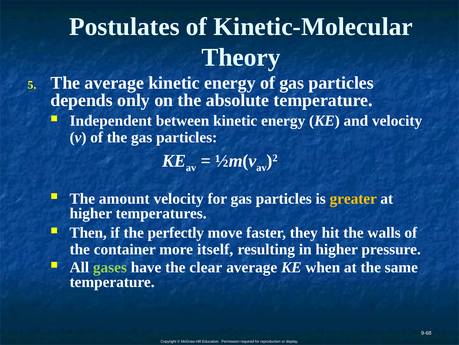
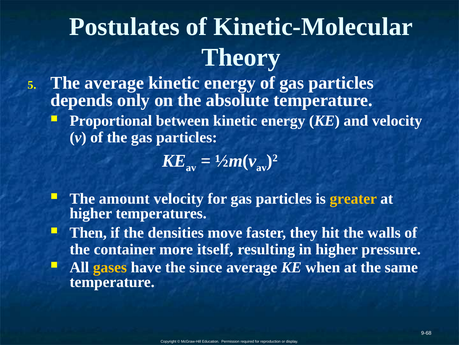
Independent: Independent -> Proportional
perfectly: perfectly -> densities
gases colour: light green -> yellow
clear: clear -> since
